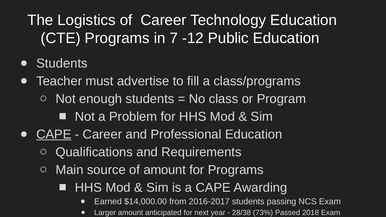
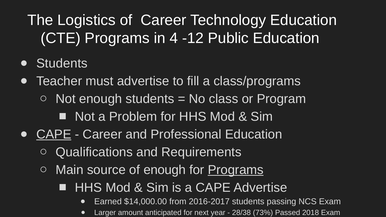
7: 7 -> 4
of amount: amount -> enough
Programs at (236, 170) underline: none -> present
CAPE Awarding: Awarding -> Advertise
